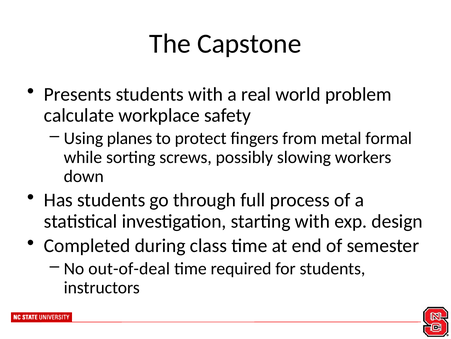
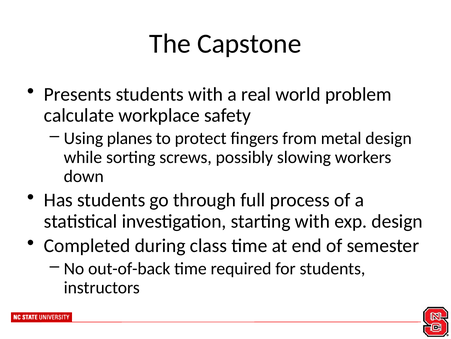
metal formal: formal -> design
out-of-deal: out-of-deal -> out-of-back
